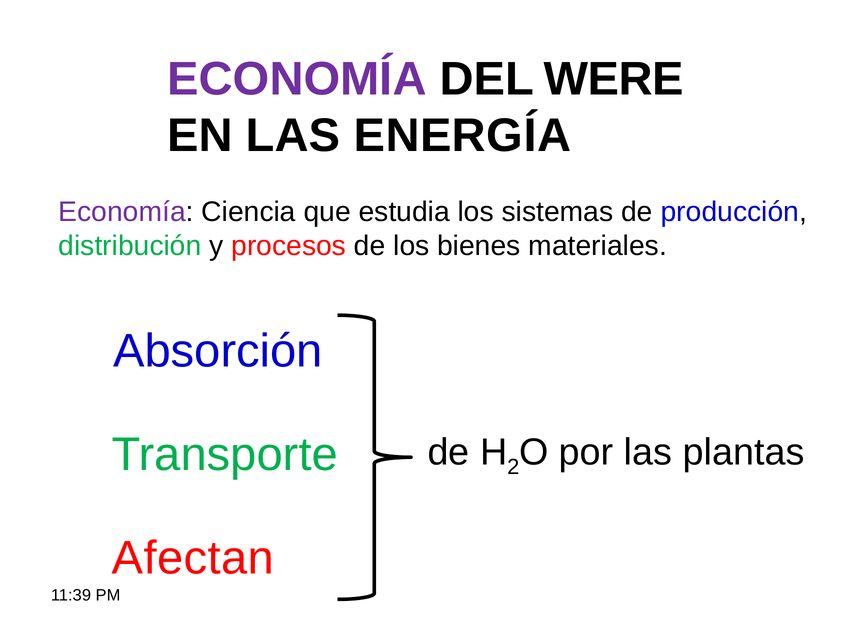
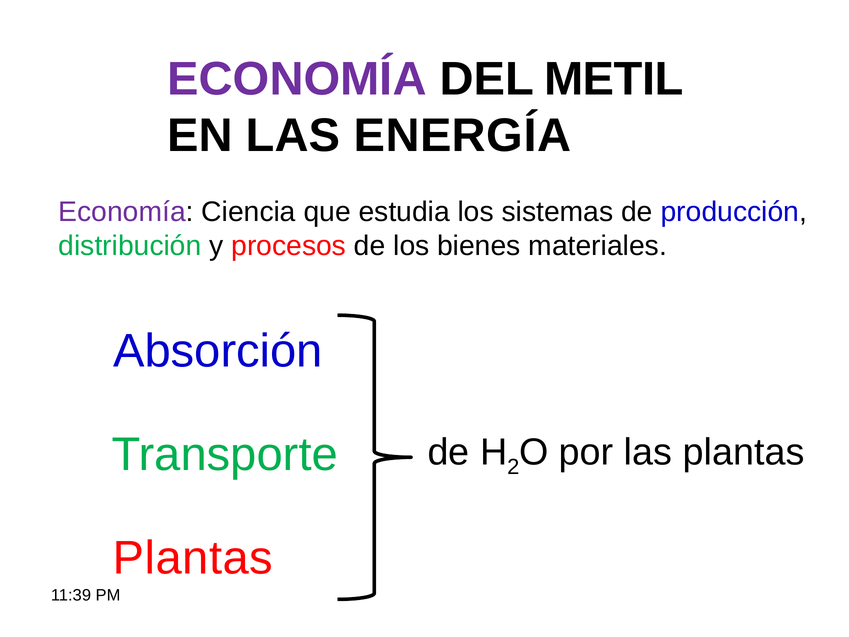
WERE: WERE -> METIL
Afectan at (193, 558): Afectan -> Plantas
